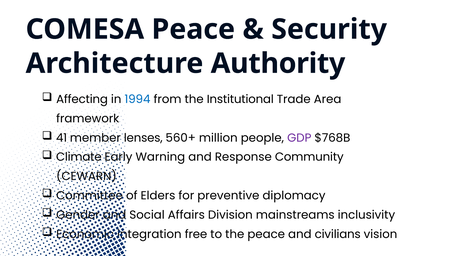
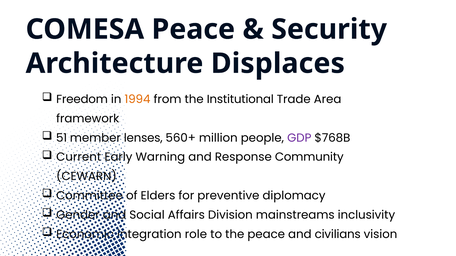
Authority: Authority -> Displaces
Affecting: Affecting -> Freedom
1994 colour: blue -> orange
41: 41 -> 51
Climate: Climate -> Current
free: free -> role
